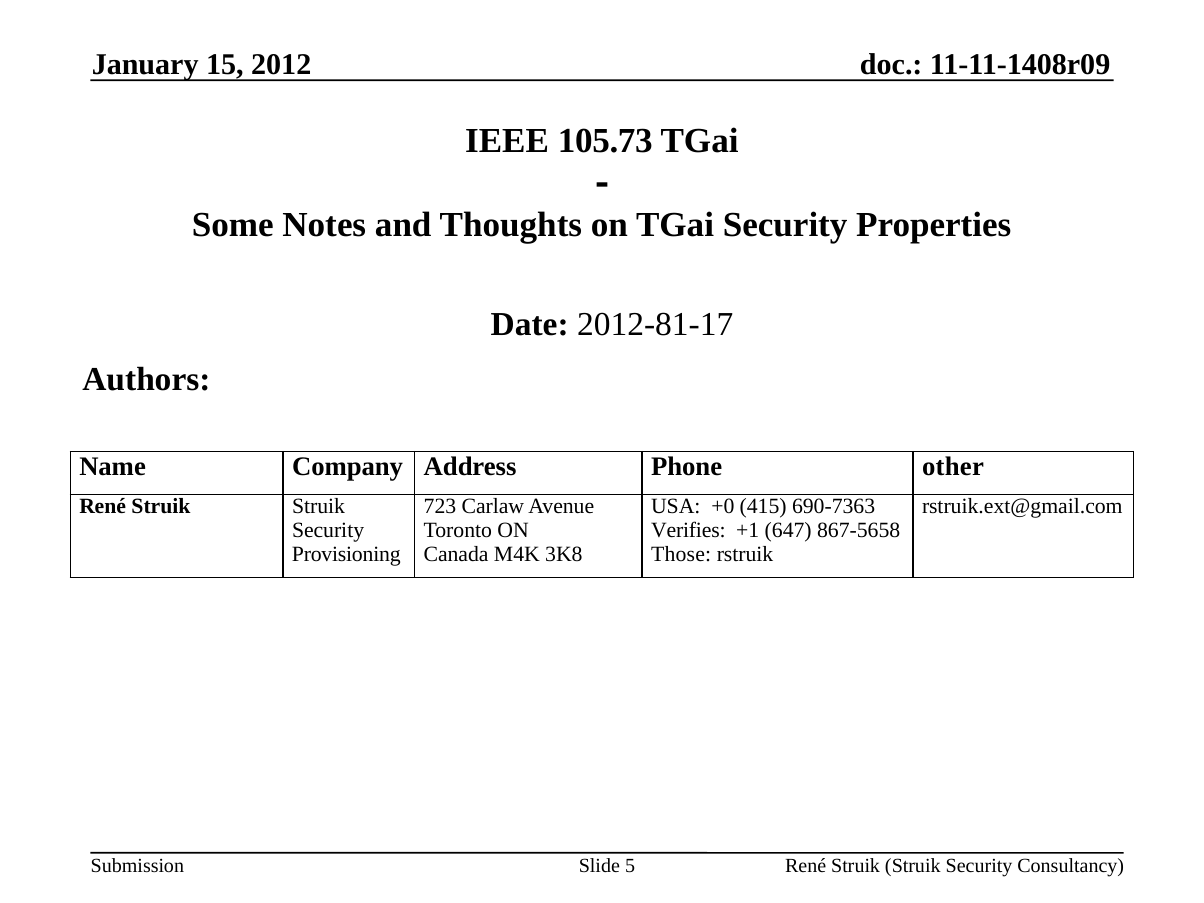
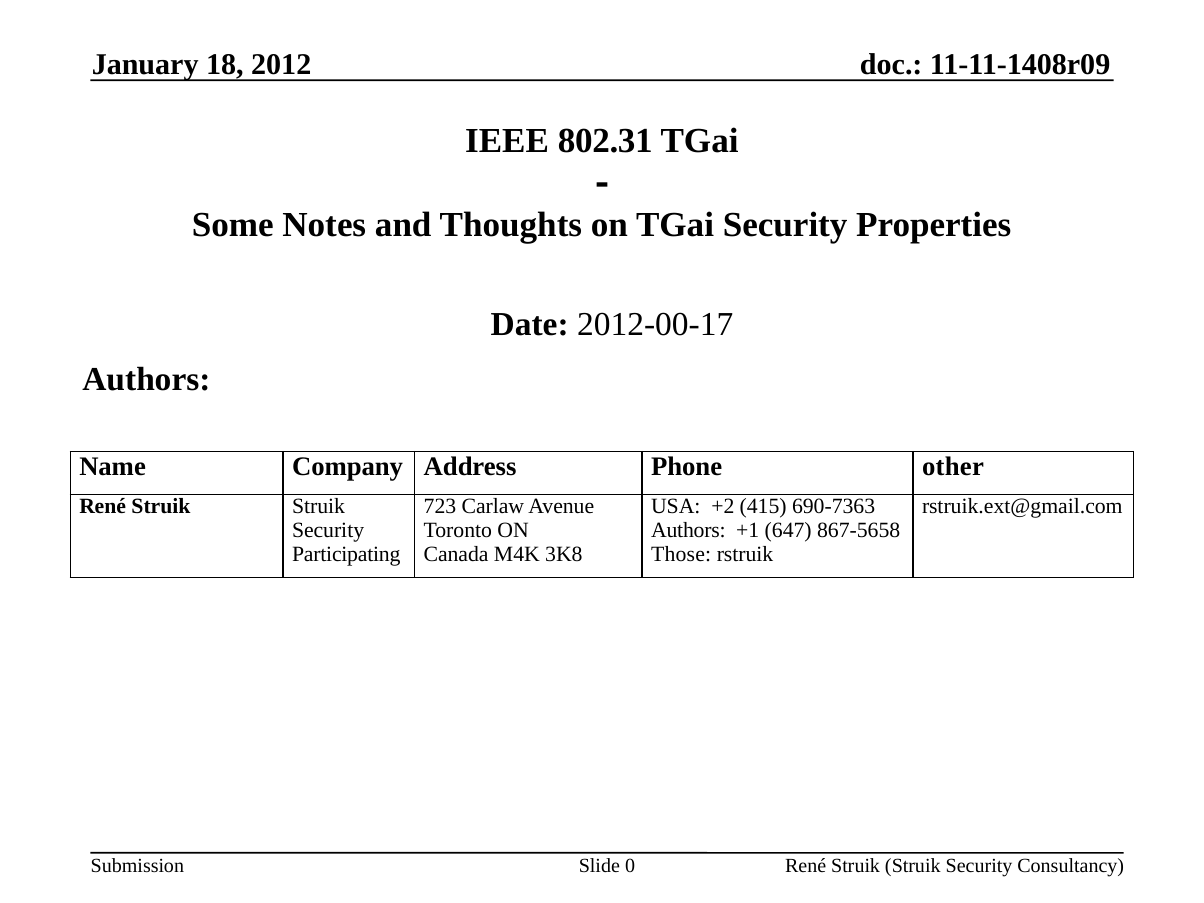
15: 15 -> 18
105.73: 105.73 -> 802.31
2012-81-17: 2012-81-17 -> 2012-00-17
+0: +0 -> +2
Verifies at (688, 531): Verifies -> Authors
Provisioning: Provisioning -> Participating
5: 5 -> 0
